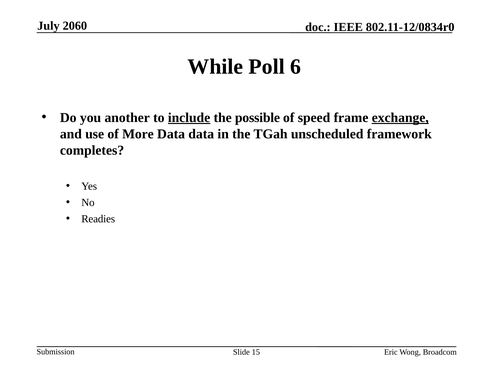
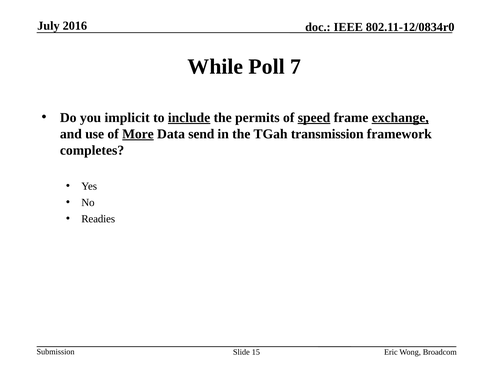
2060: 2060 -> 2016
6: 6 -> 7
another: another -> implicit
possible: possible -> permits
speed underline: none -> present
More underline: none -> present
Data data: data -> send
unscheduled: unscheduled -> transmission
